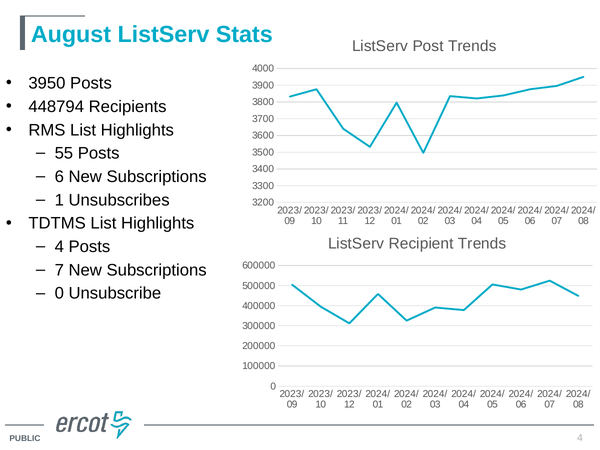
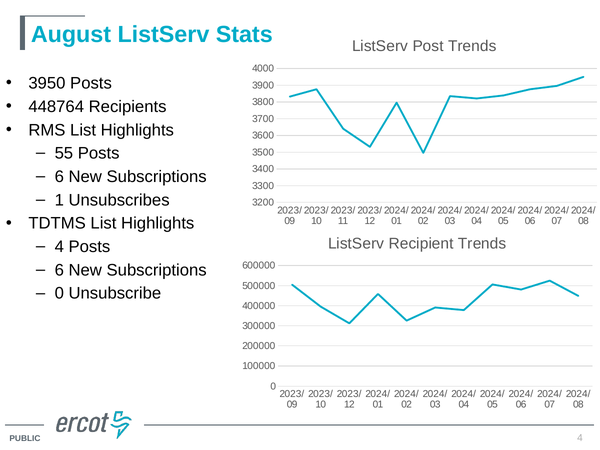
448794: 448794 -> 448764
7 at (59, 270): 7 -> 6
